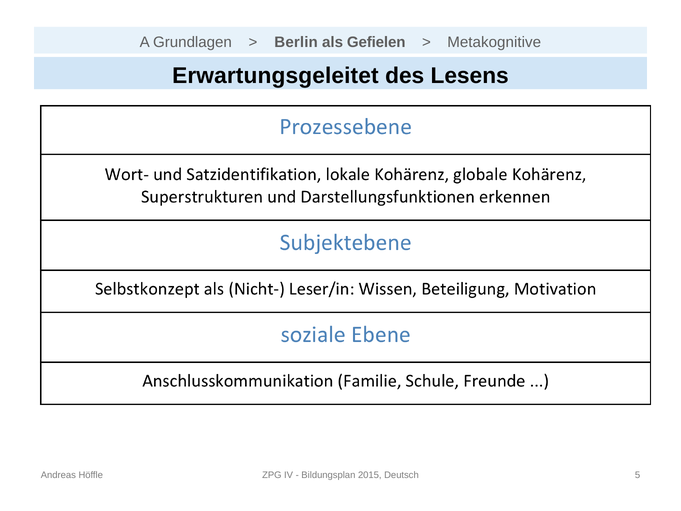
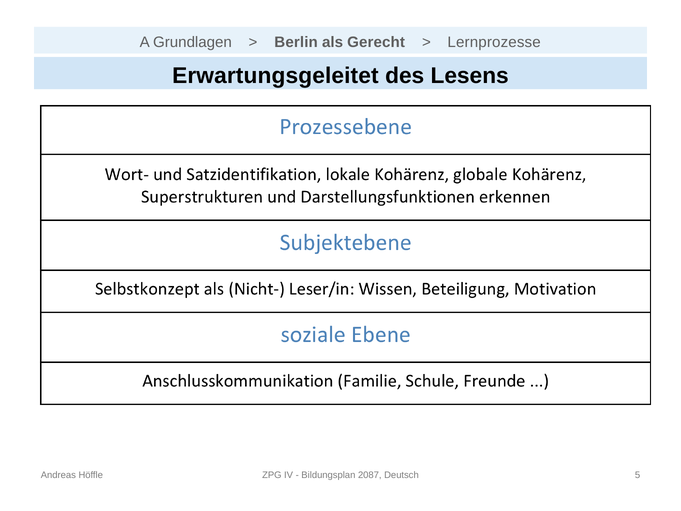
Gefielen: Gefielen -> Gerecht
Metakognitive: Metakognitive -> Lernprozesse
2015: 2015 -> 2087
